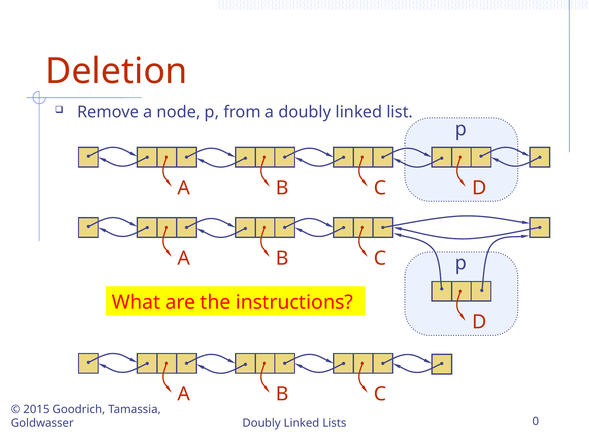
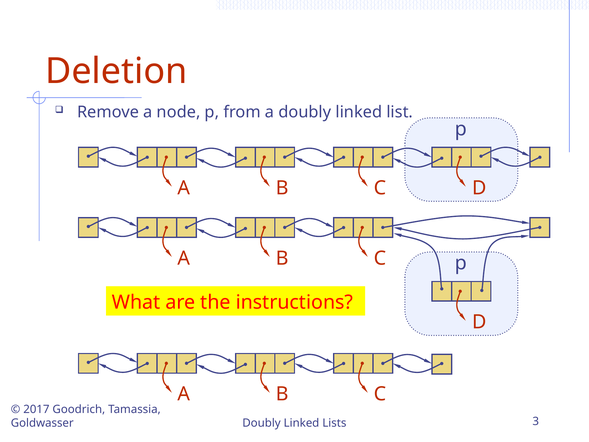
2015: 2015 -> 2017
0: 0 -> 3
